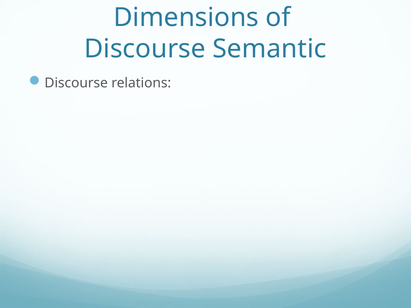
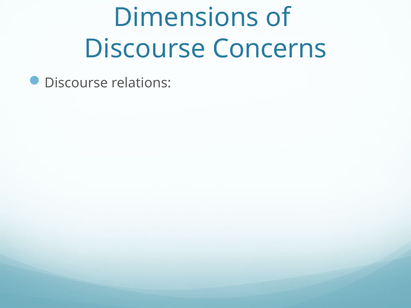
Semantic: Semantic -> Concerns
